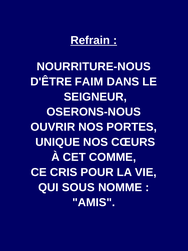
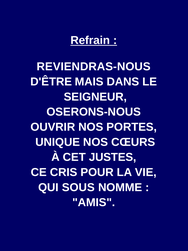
NOURRITURE-NOUS: NOURRITURE-NOUS -> REVIENDRAS-NOUS
FAIM: FAIM -> MAIS
COMME: COMME -> JUSTES
